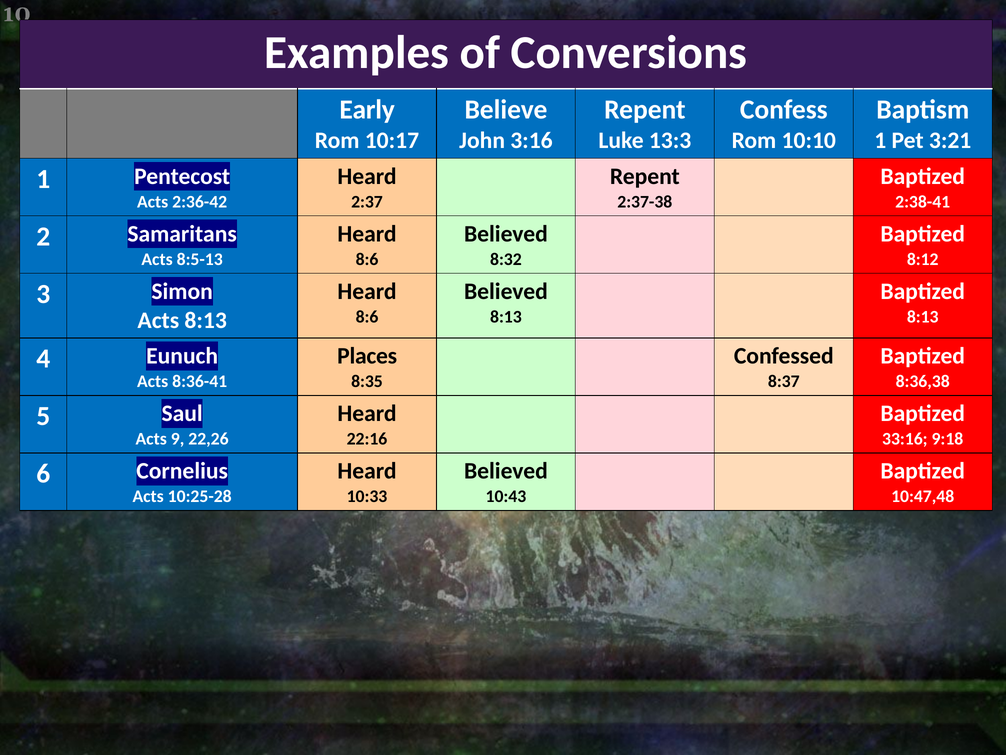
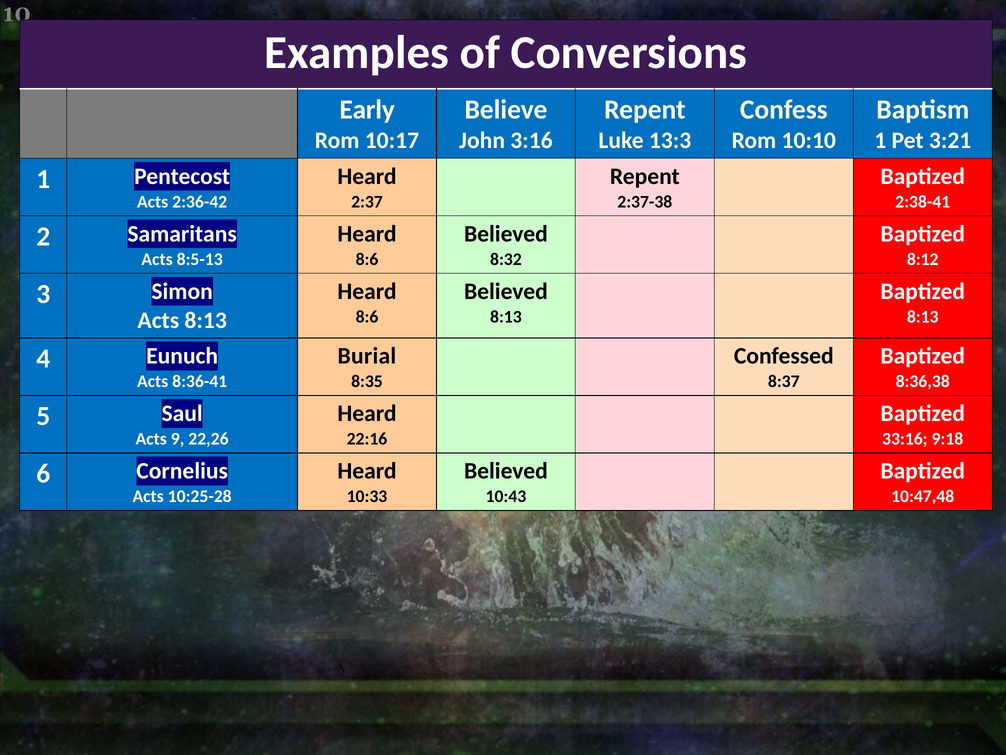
Places: Places -> Burial
